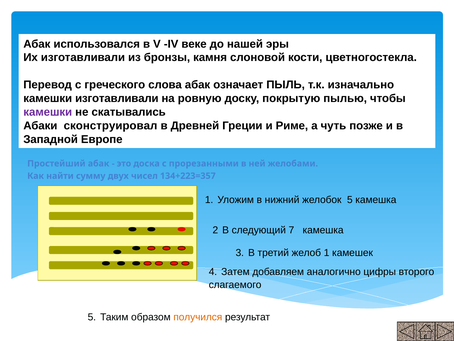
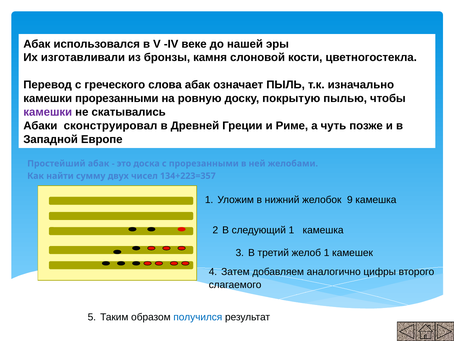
камешки изготавливали: изготавливали -> прорезанными
желобок 5: 5 -> 9
следующий 7: 7 -> 1
получился colour: orange -> blue
